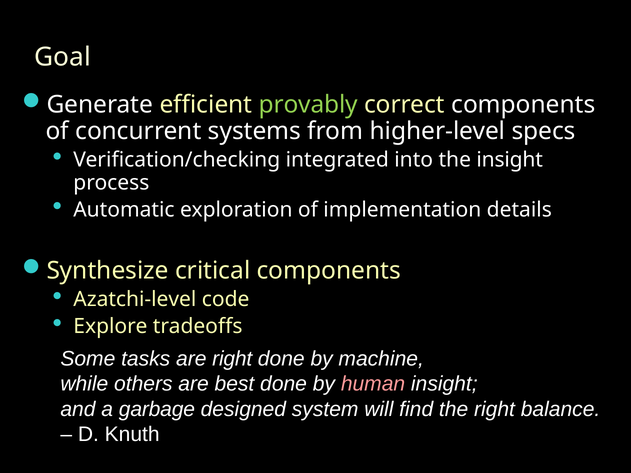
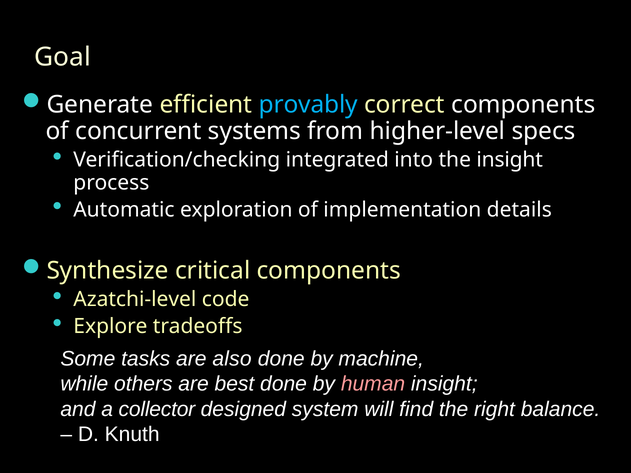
provably colour: light green -> light blue
are right: right -> also
garbage: garbage -> collector
